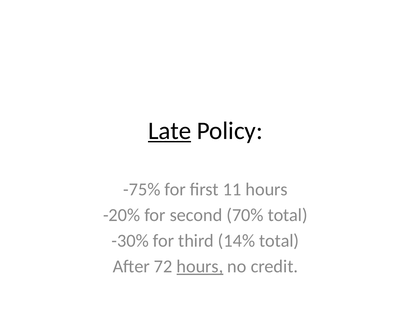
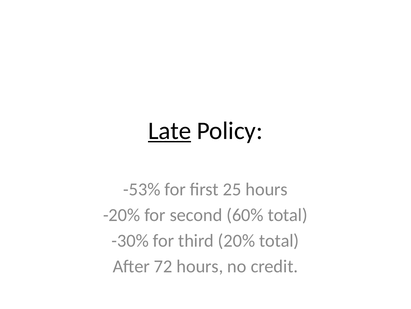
-75%: -75% -> -53%
11: 11 -> 25
70%: 70% -> 60%
14%: 14% -> 20%
hours at (200, 266) underline: present -> none
